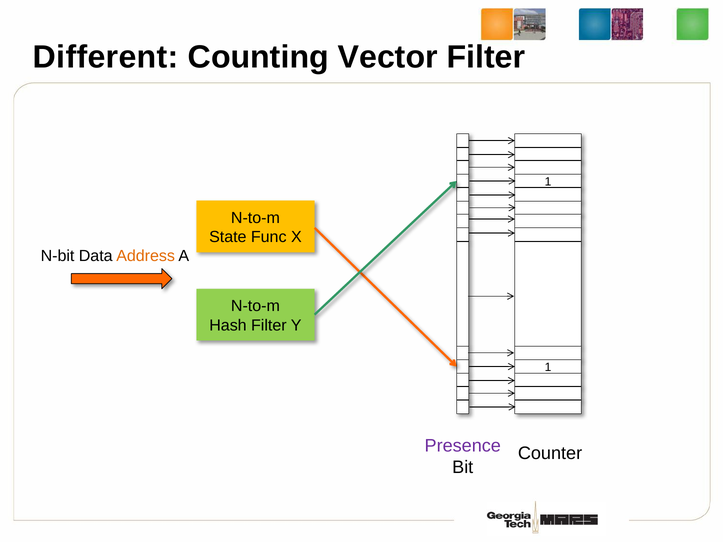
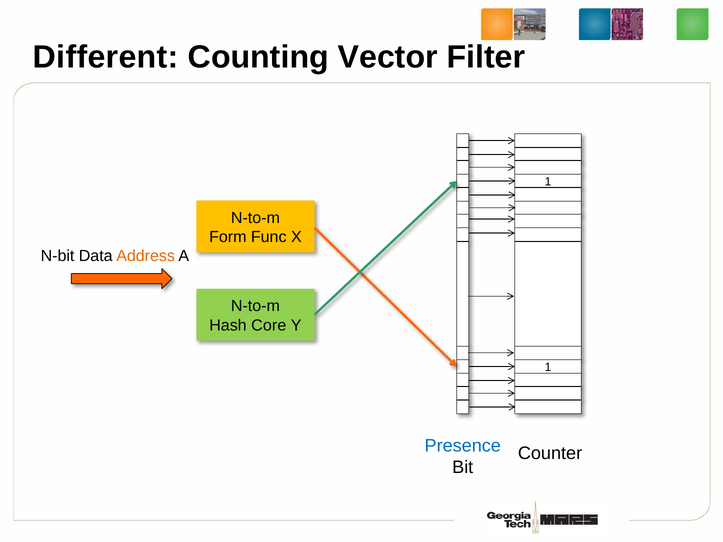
State: State -> Form
Hash Filter: Filter -> Core
Presence colour: purple -> blue
